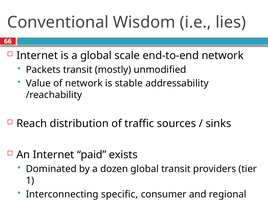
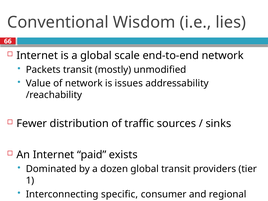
stable: stable -> issues
Reach: Reach -> Fewer
